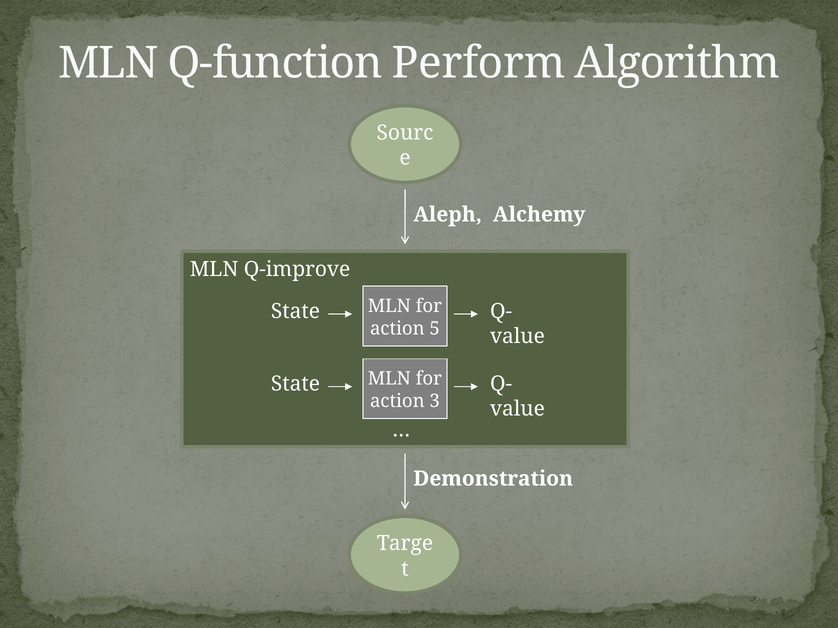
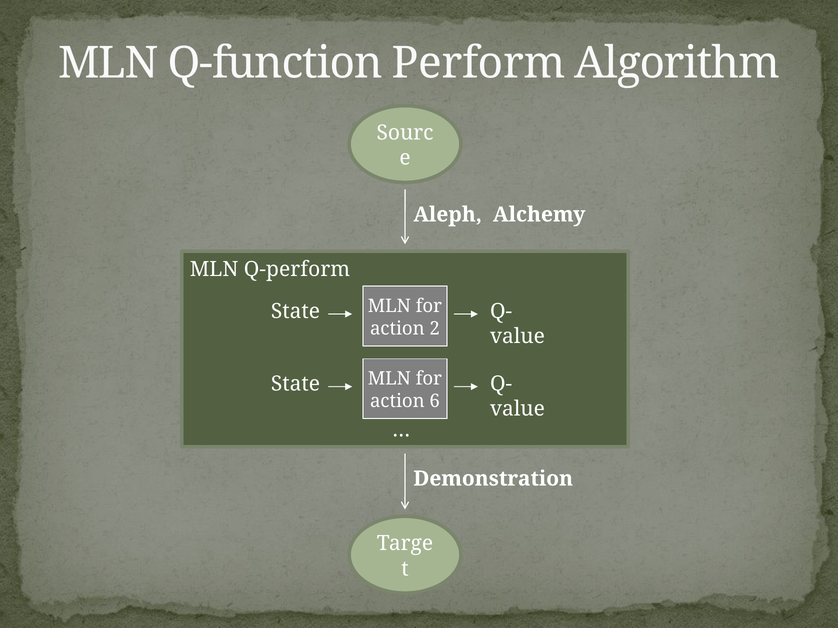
Q-improve: Q-improve -> Q-perform
5: 5 -> 2
3: 3 -> 6
